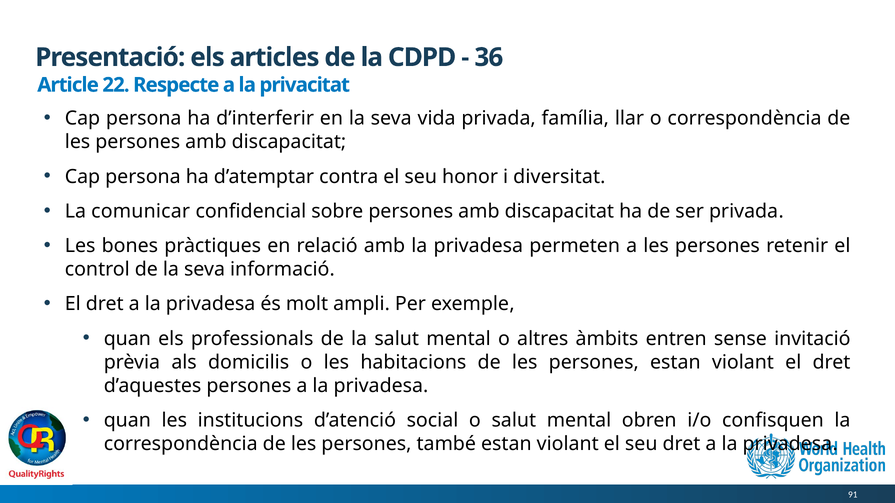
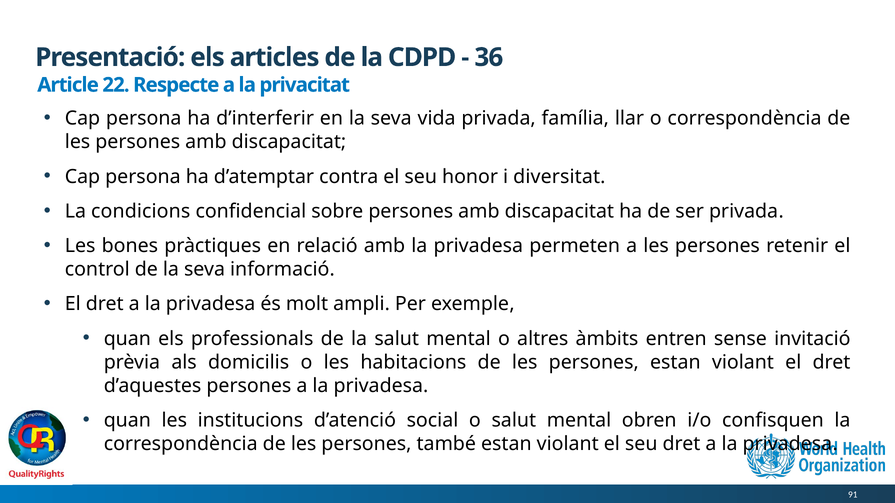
comunicar: comunicar -> condicions
